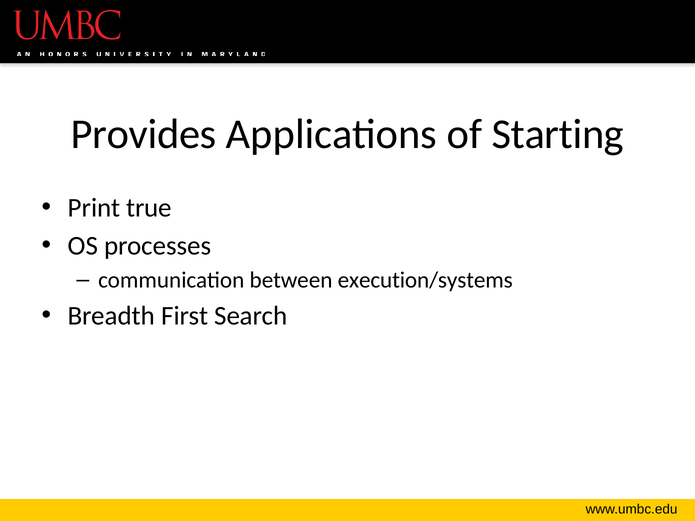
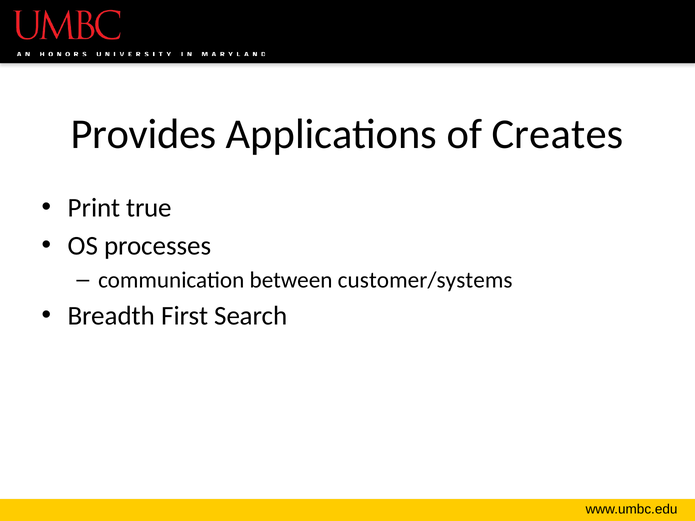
Starting: Starting -> Creates
execution/systems: execution/systems -> customer/systems
